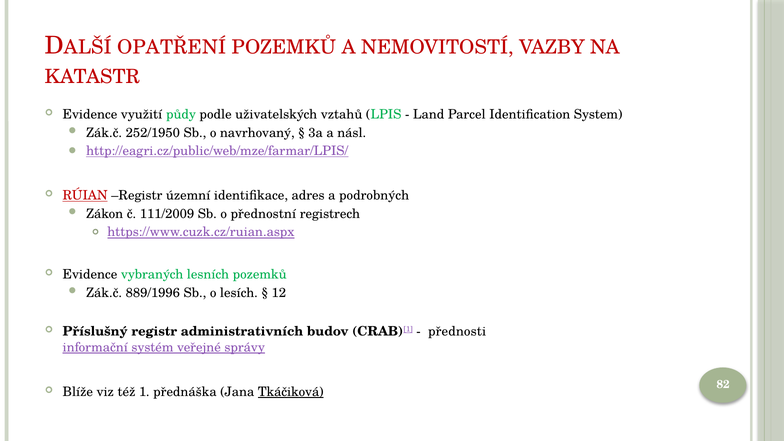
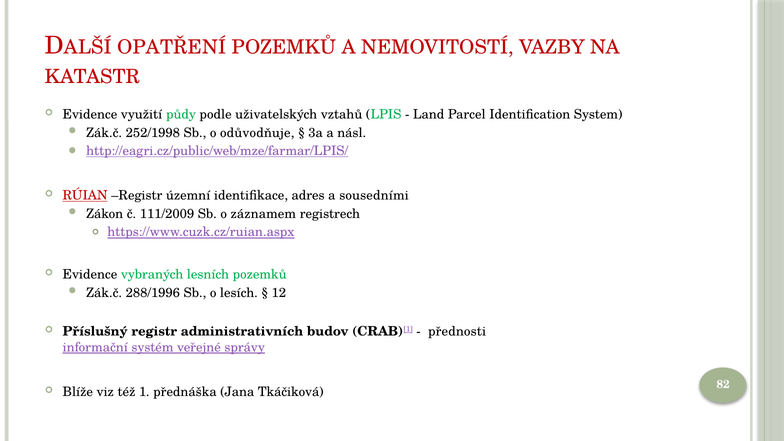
252/1950: 252/1950 -> 252/1998
navrhovaný: navrhovaný -> odůvodňuje
podrobných: podrobných -> sousedními
přednostní: přednostní -> záznamem
889/1996: 889/1996 -> 288/1996
Tkáčiková underline: present -> none
